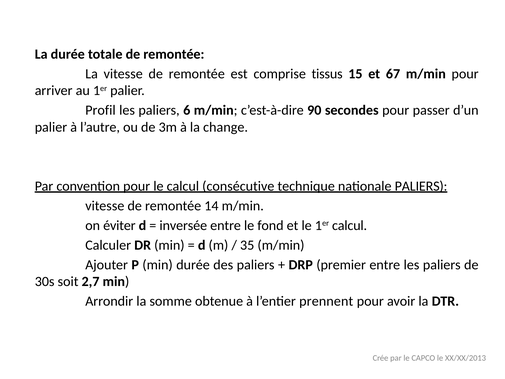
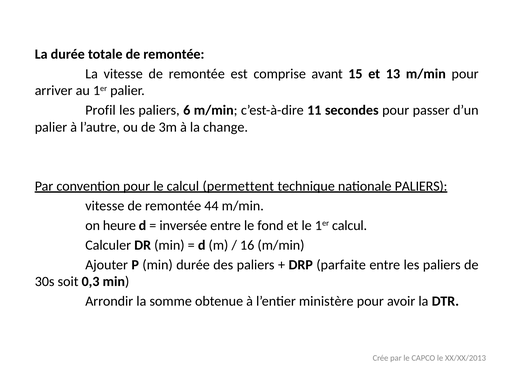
tissus: tissus -> avant
67: 67 -> 13
90: 90 -> 11
consécutive: consécutive -> permettent
14: 14 -> 44
éviter: éviter -> heure
35: 35 -> 16
premier: premier -> parfaite
2,7: 2,7 -> 0,3
prennent: prennent -> ministère
